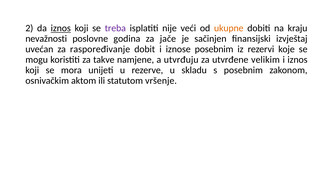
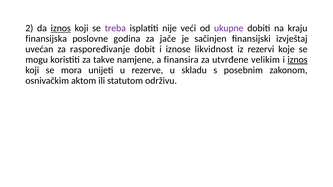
ukupne colour: orange -> purple
nevažnosti: nevažnosti -> finansijska
iznose posebnim: posebnim -> likvidnost
utvrđuju: utvrđuju -> finansira
iznos at (297, 60) underline: none -> present
vršenje: vršenje -> održivu
